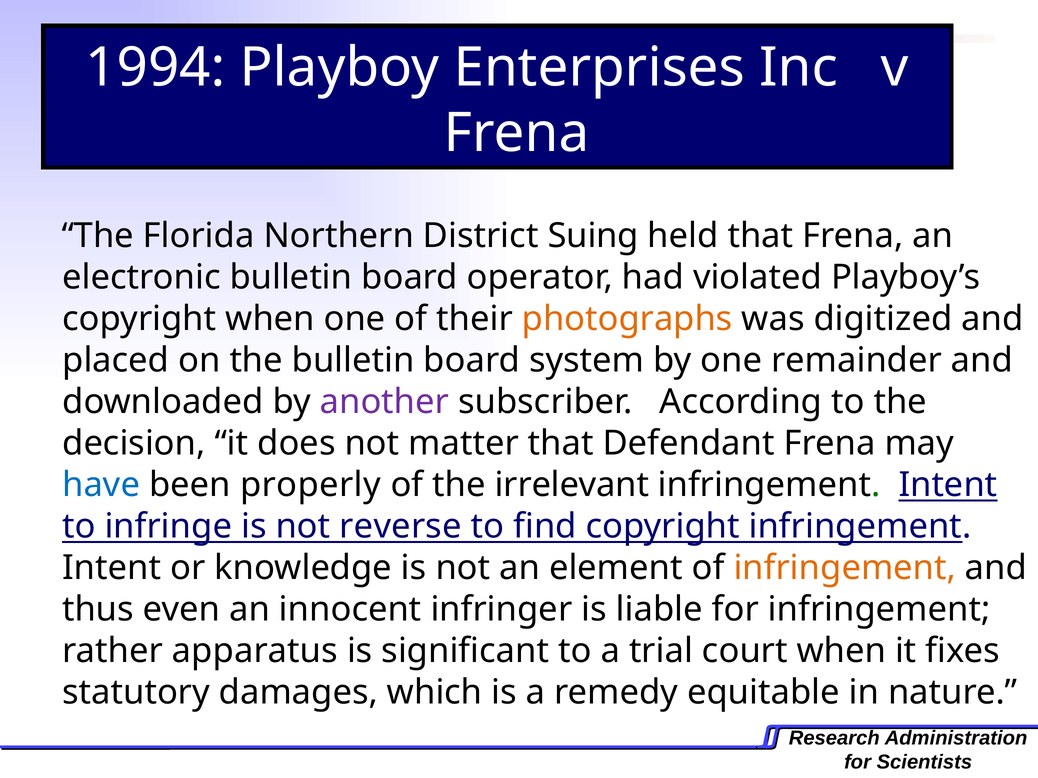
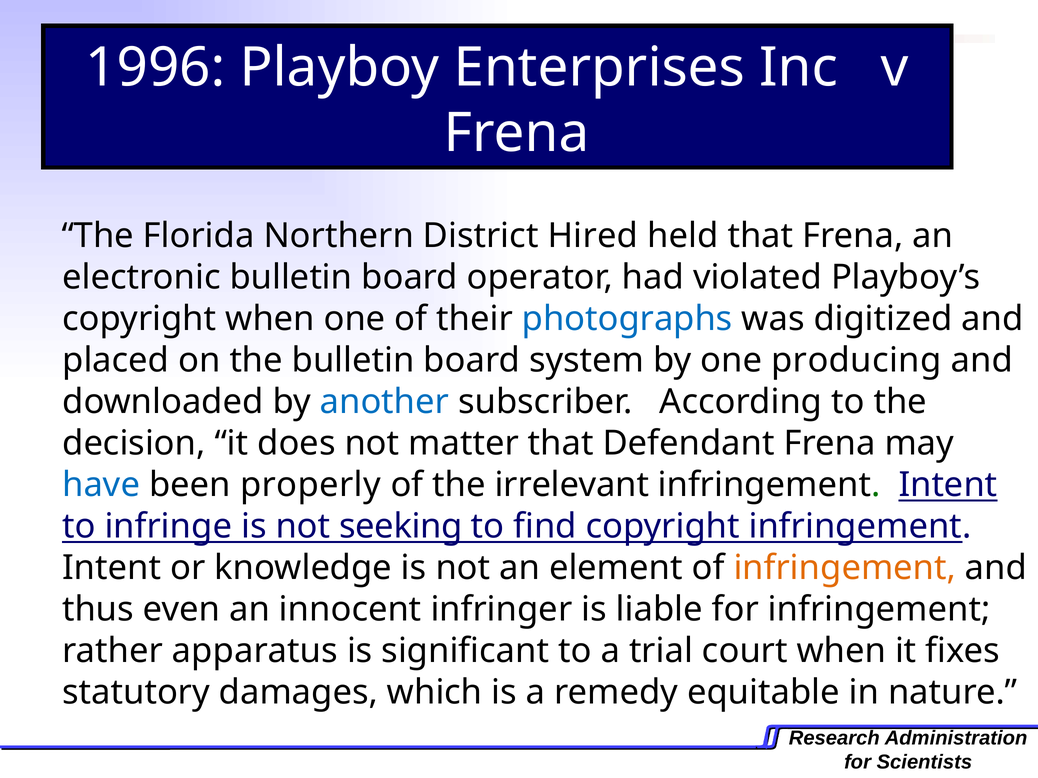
1994: 1994 -> 1996
Suing: Suing -> Hired
photographs colour: orange -> blue
remainder: remainder -> producing
another colour: purple -> blue
reverse: reverse -> seeking
